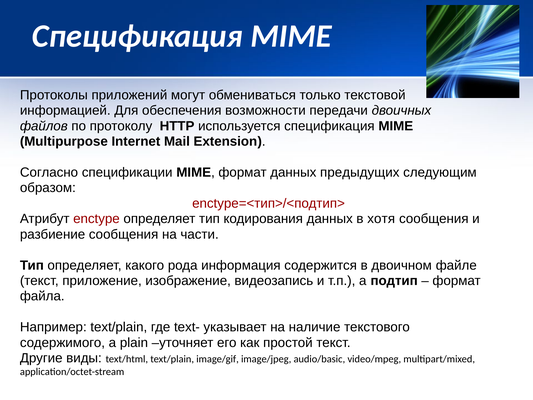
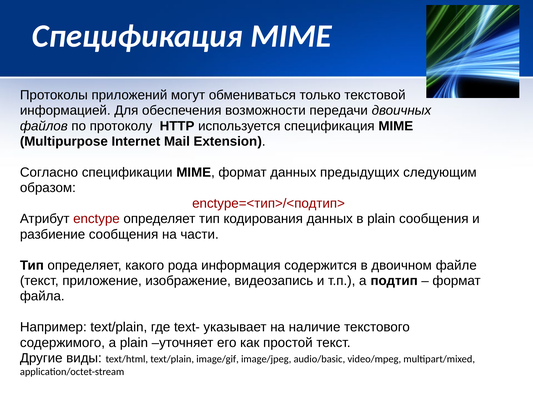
в хотя: хотя -> plain
